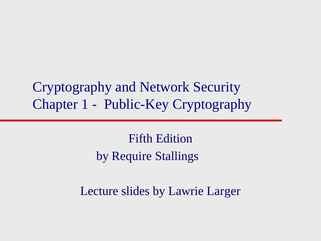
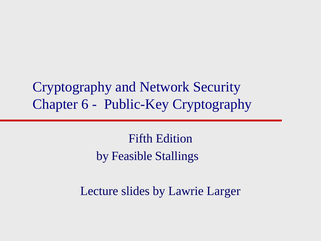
1: 1 -> 6
Require: Require -> Feasible
